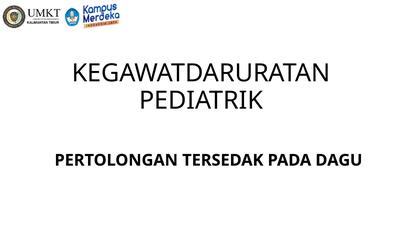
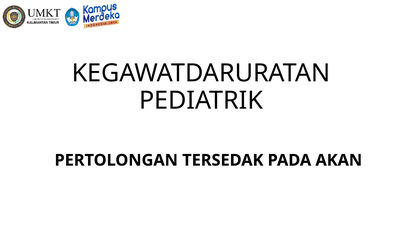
DAGU: DAGU -> AKAN
